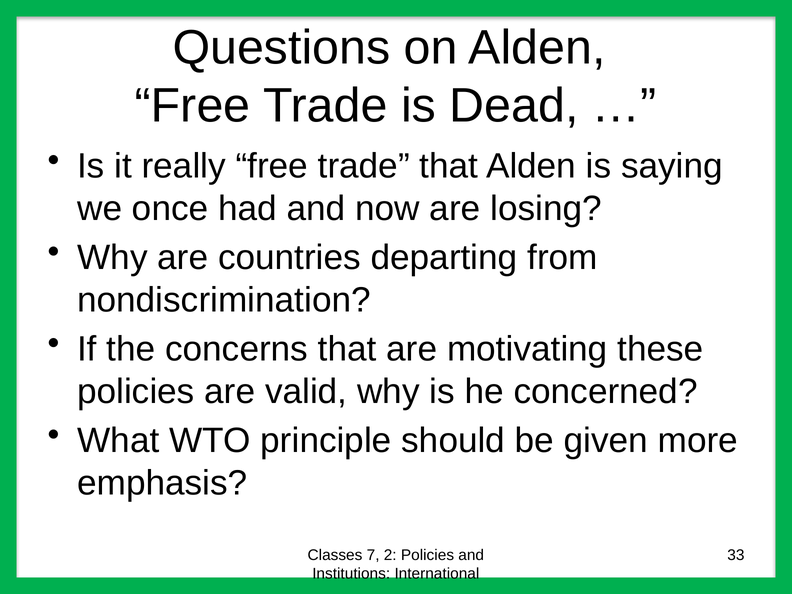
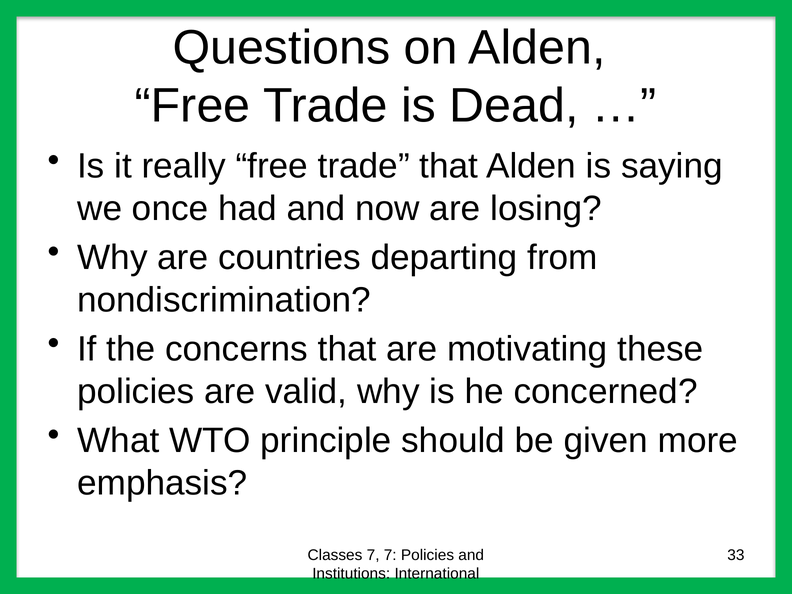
7 2: 2 -> 7
